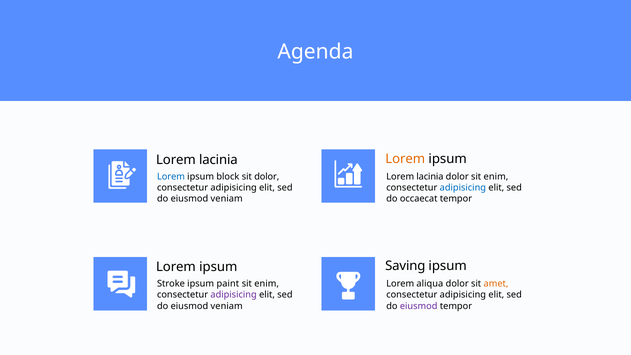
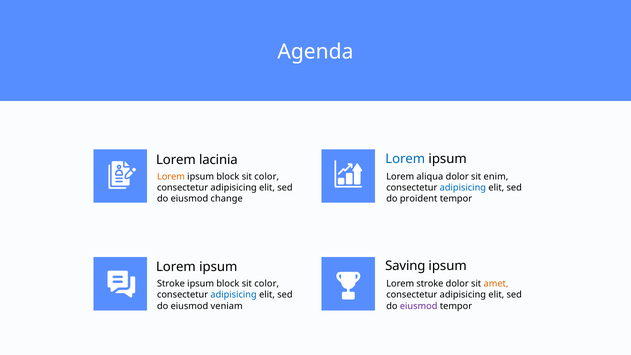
Lorem at (405, 159) colour: orange -> blue
Lorem at (171, 177) colour: blue -> orange
dolor at (267, 177): dolor -> color
lacinia at (430, 177): lacinia -> aliqua
veniam at (227, 199): veniam -> change
occaecat: occaecat -> proident
paint at (228, 284): paint -> block
enim at (267, 284): enim -> color
Lorem aliqua: aliqua -> stroke
adipisicing at (234, 295) colour: purple -> blue
